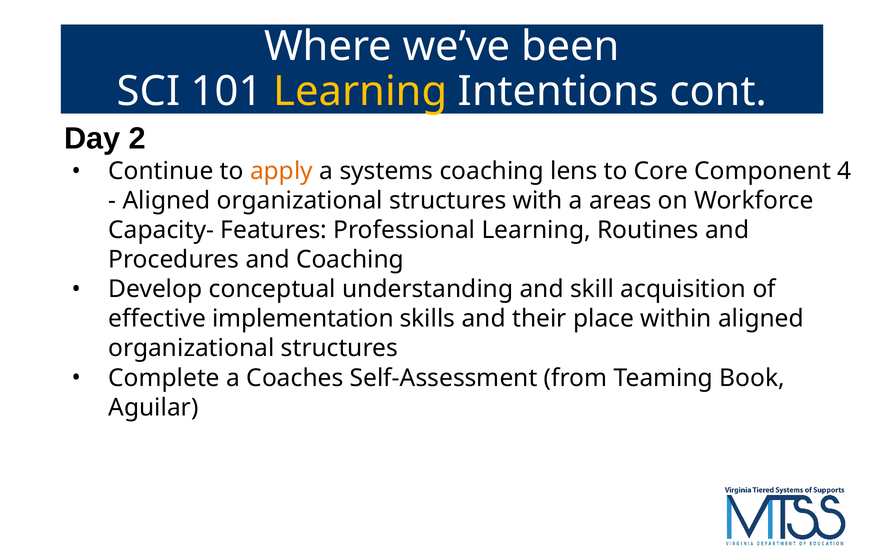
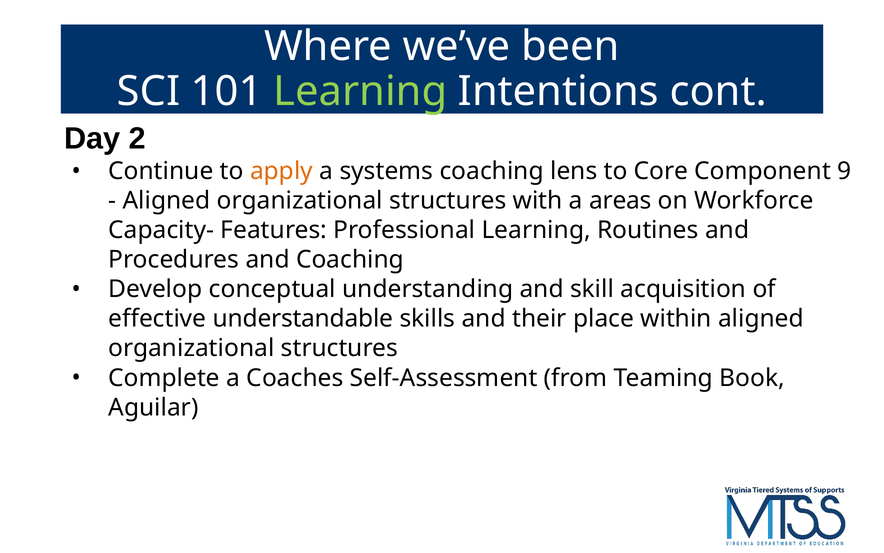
Learning at (360, 91) colour: yellow -> light green
4: 4 -> 9
implementation: implementation -> understandable
